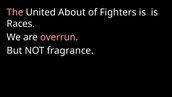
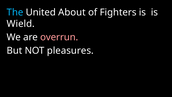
The colour: pink -> light blue
Races: Races -> Wield
fragrance: fragrance -> pleasures
